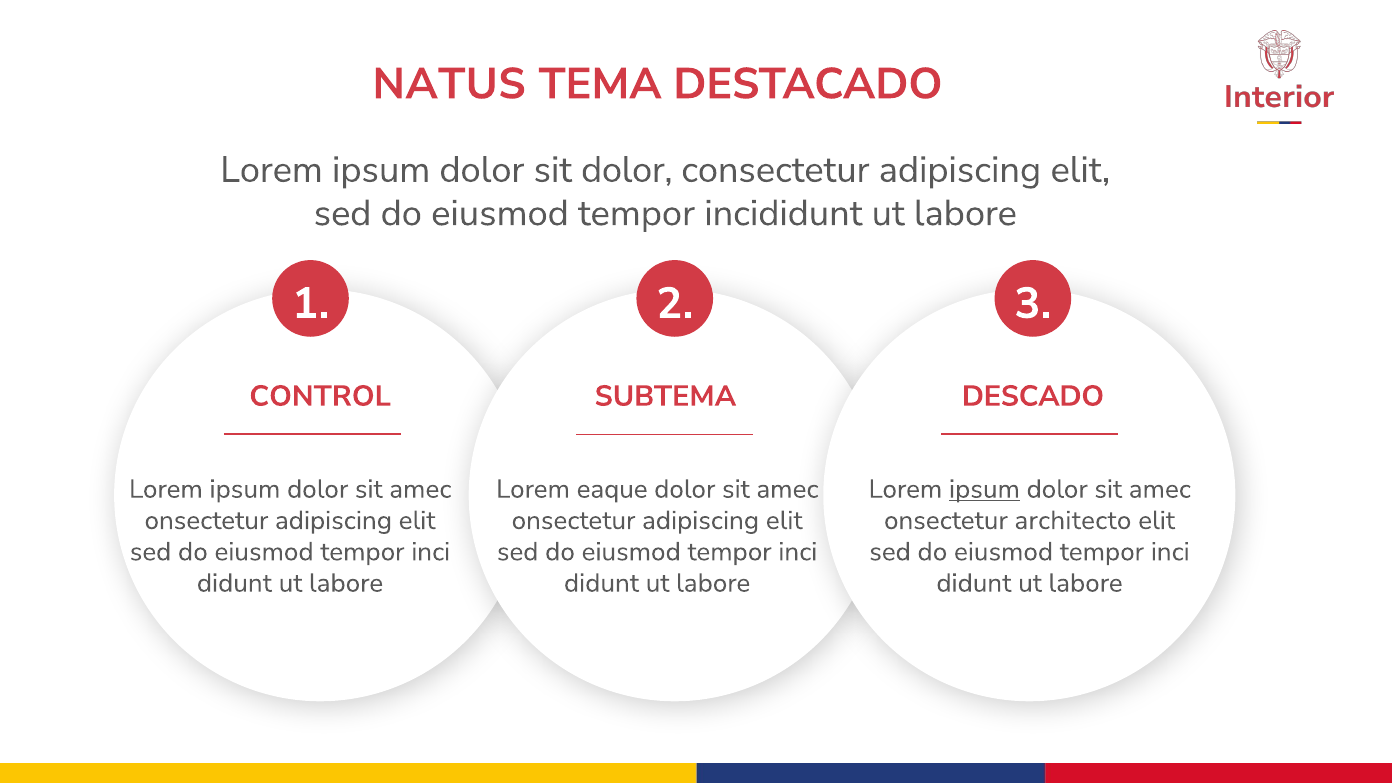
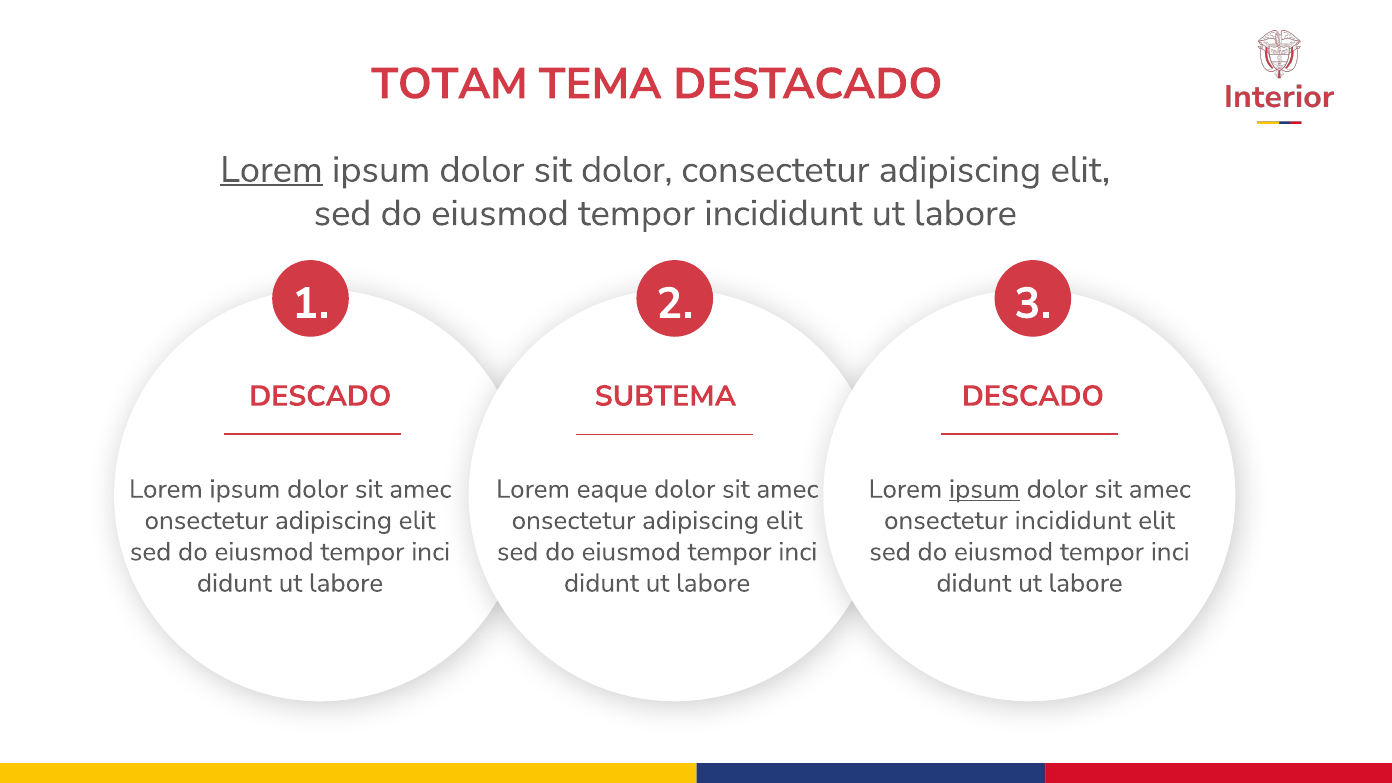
NATUS: NATUS -> TOTAM
Lorem at (272, 170) underline: none -> present
CONTROL at (320, 396): CONTROL -> DESCADO
architecto at (1073, 520): architecto -> incididunt
